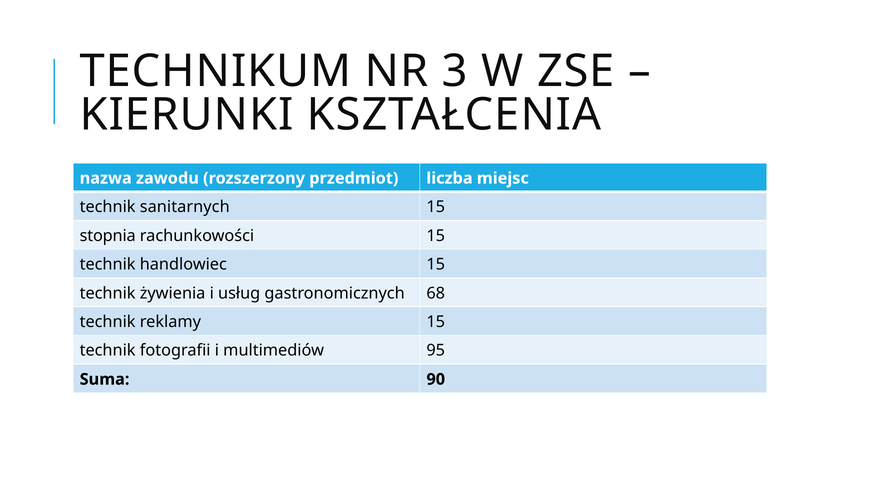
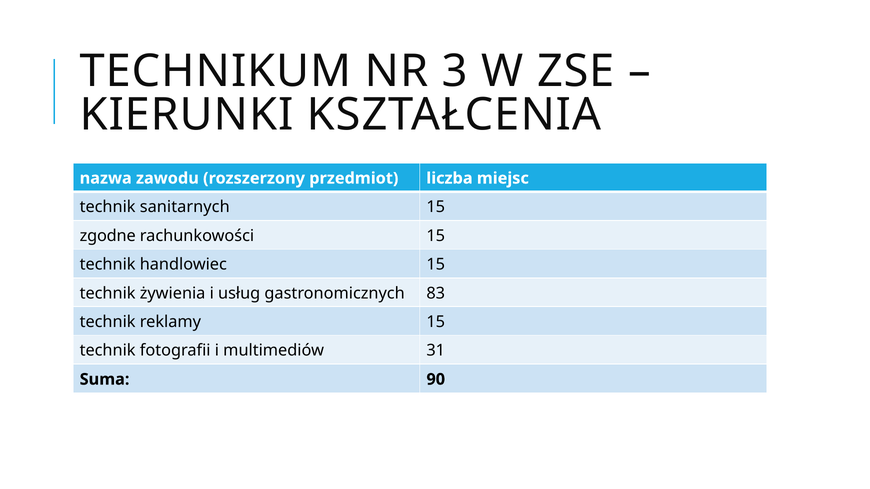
stopnia: stopnia -> zgodne
68: 68 -> 83
95: 95 -> 31
